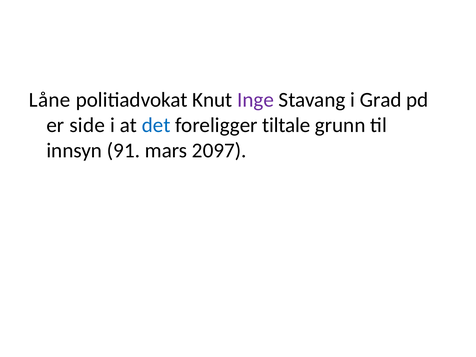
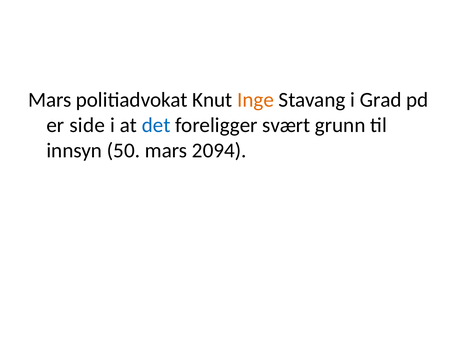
Låne at (50, 100): Låne -> Mars
Inge colour: purple -> orange
tiltale: tiltale -> svært
91: 91 -> 50
2097: 2097 -> 2094
